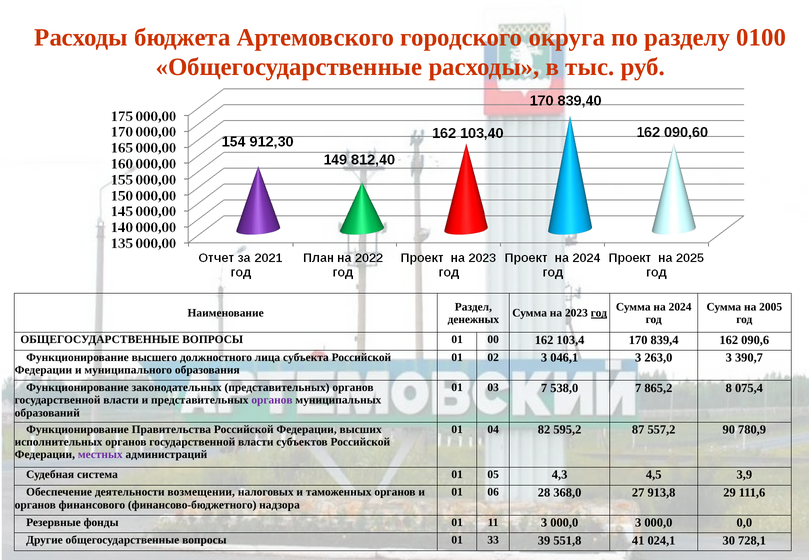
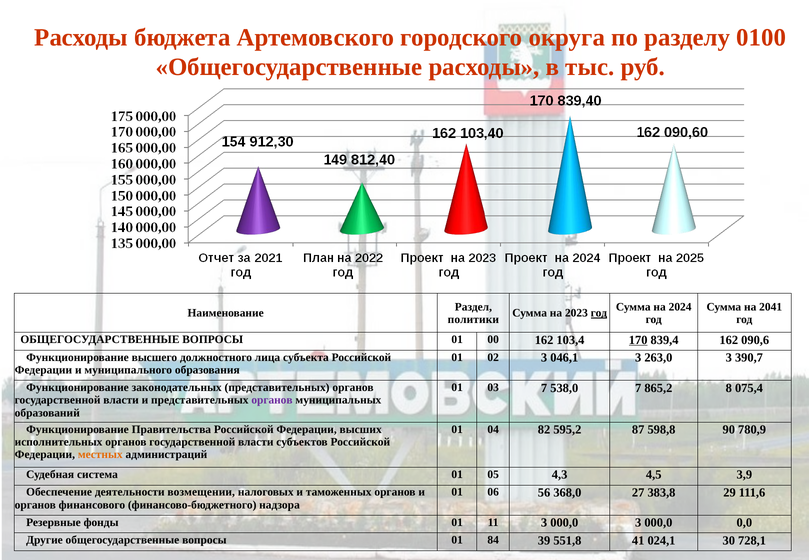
2005: 2005 -> 2041
денежных: денежных -> политики
170 underline: none -> present
557,2: 557,2 -> 598,8
местных colour: purple -> orange
28: 28 -> 56
913,8: 913,8 -> 383,8
33: 33 -> 84
